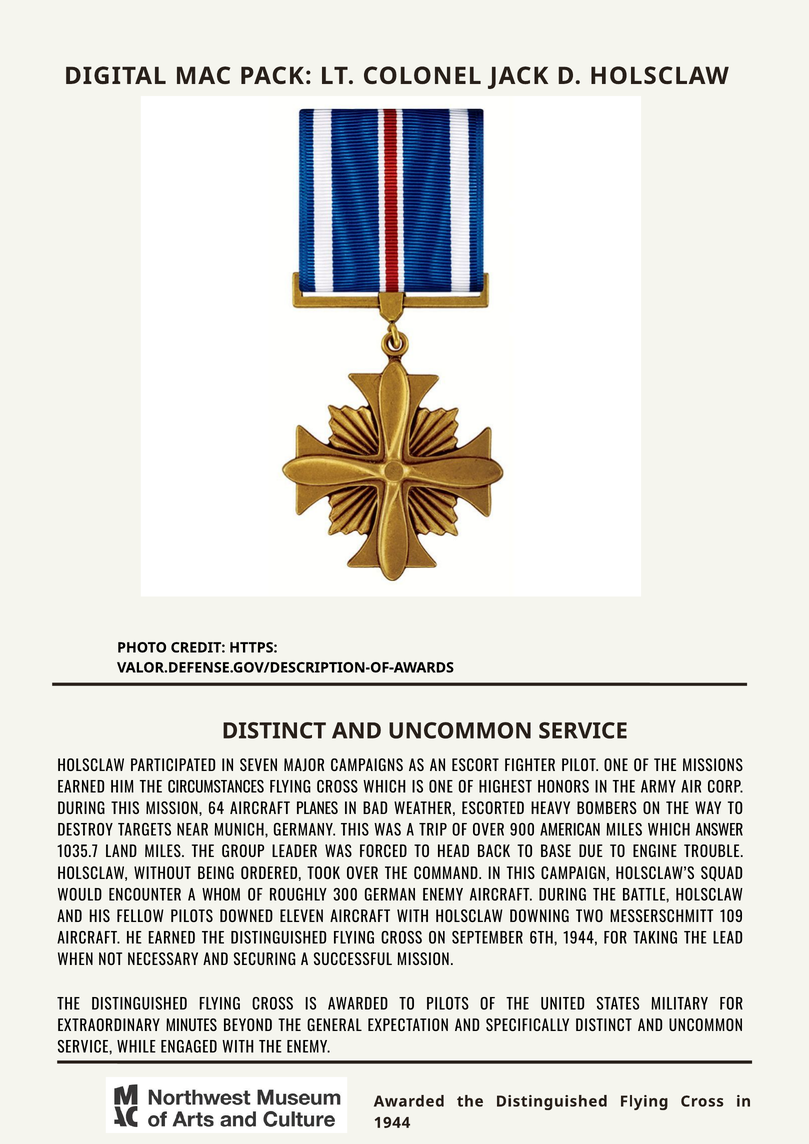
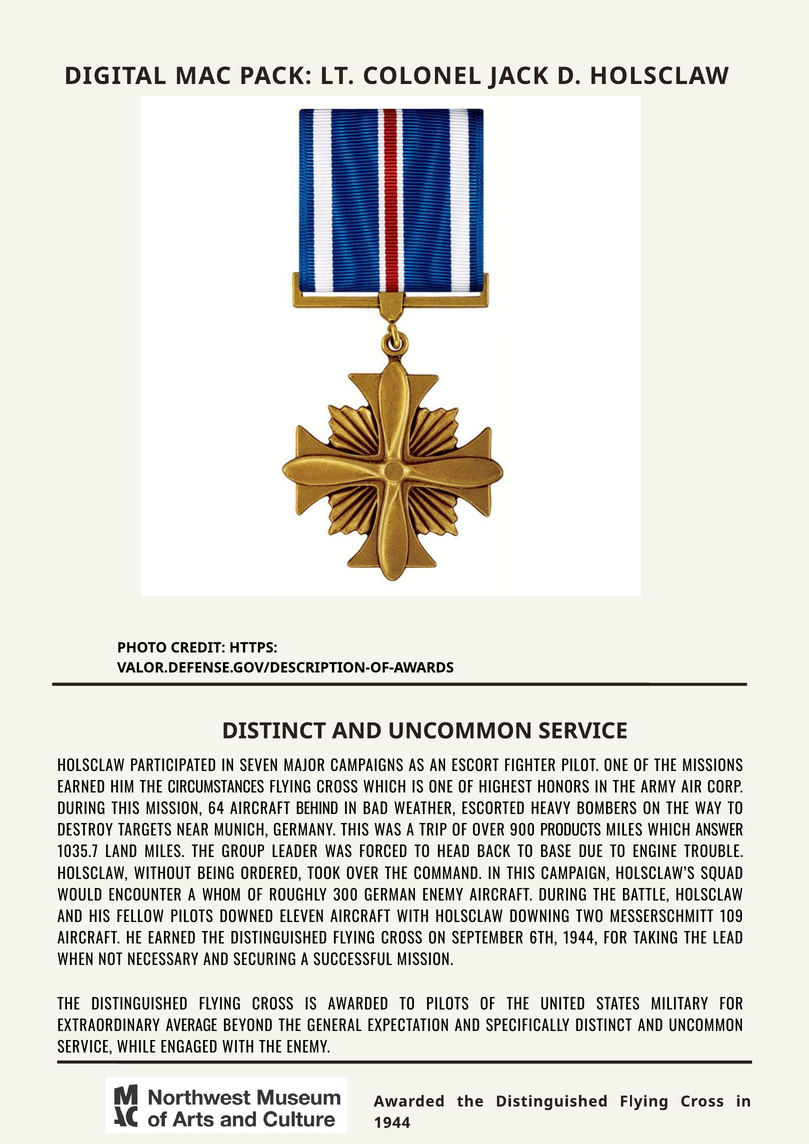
PLANES: PLANES -> BEHIND
AMERICAN: AMERICAN -> PRODUCTS
MINUTES: MINUTES -> AVERAGE
